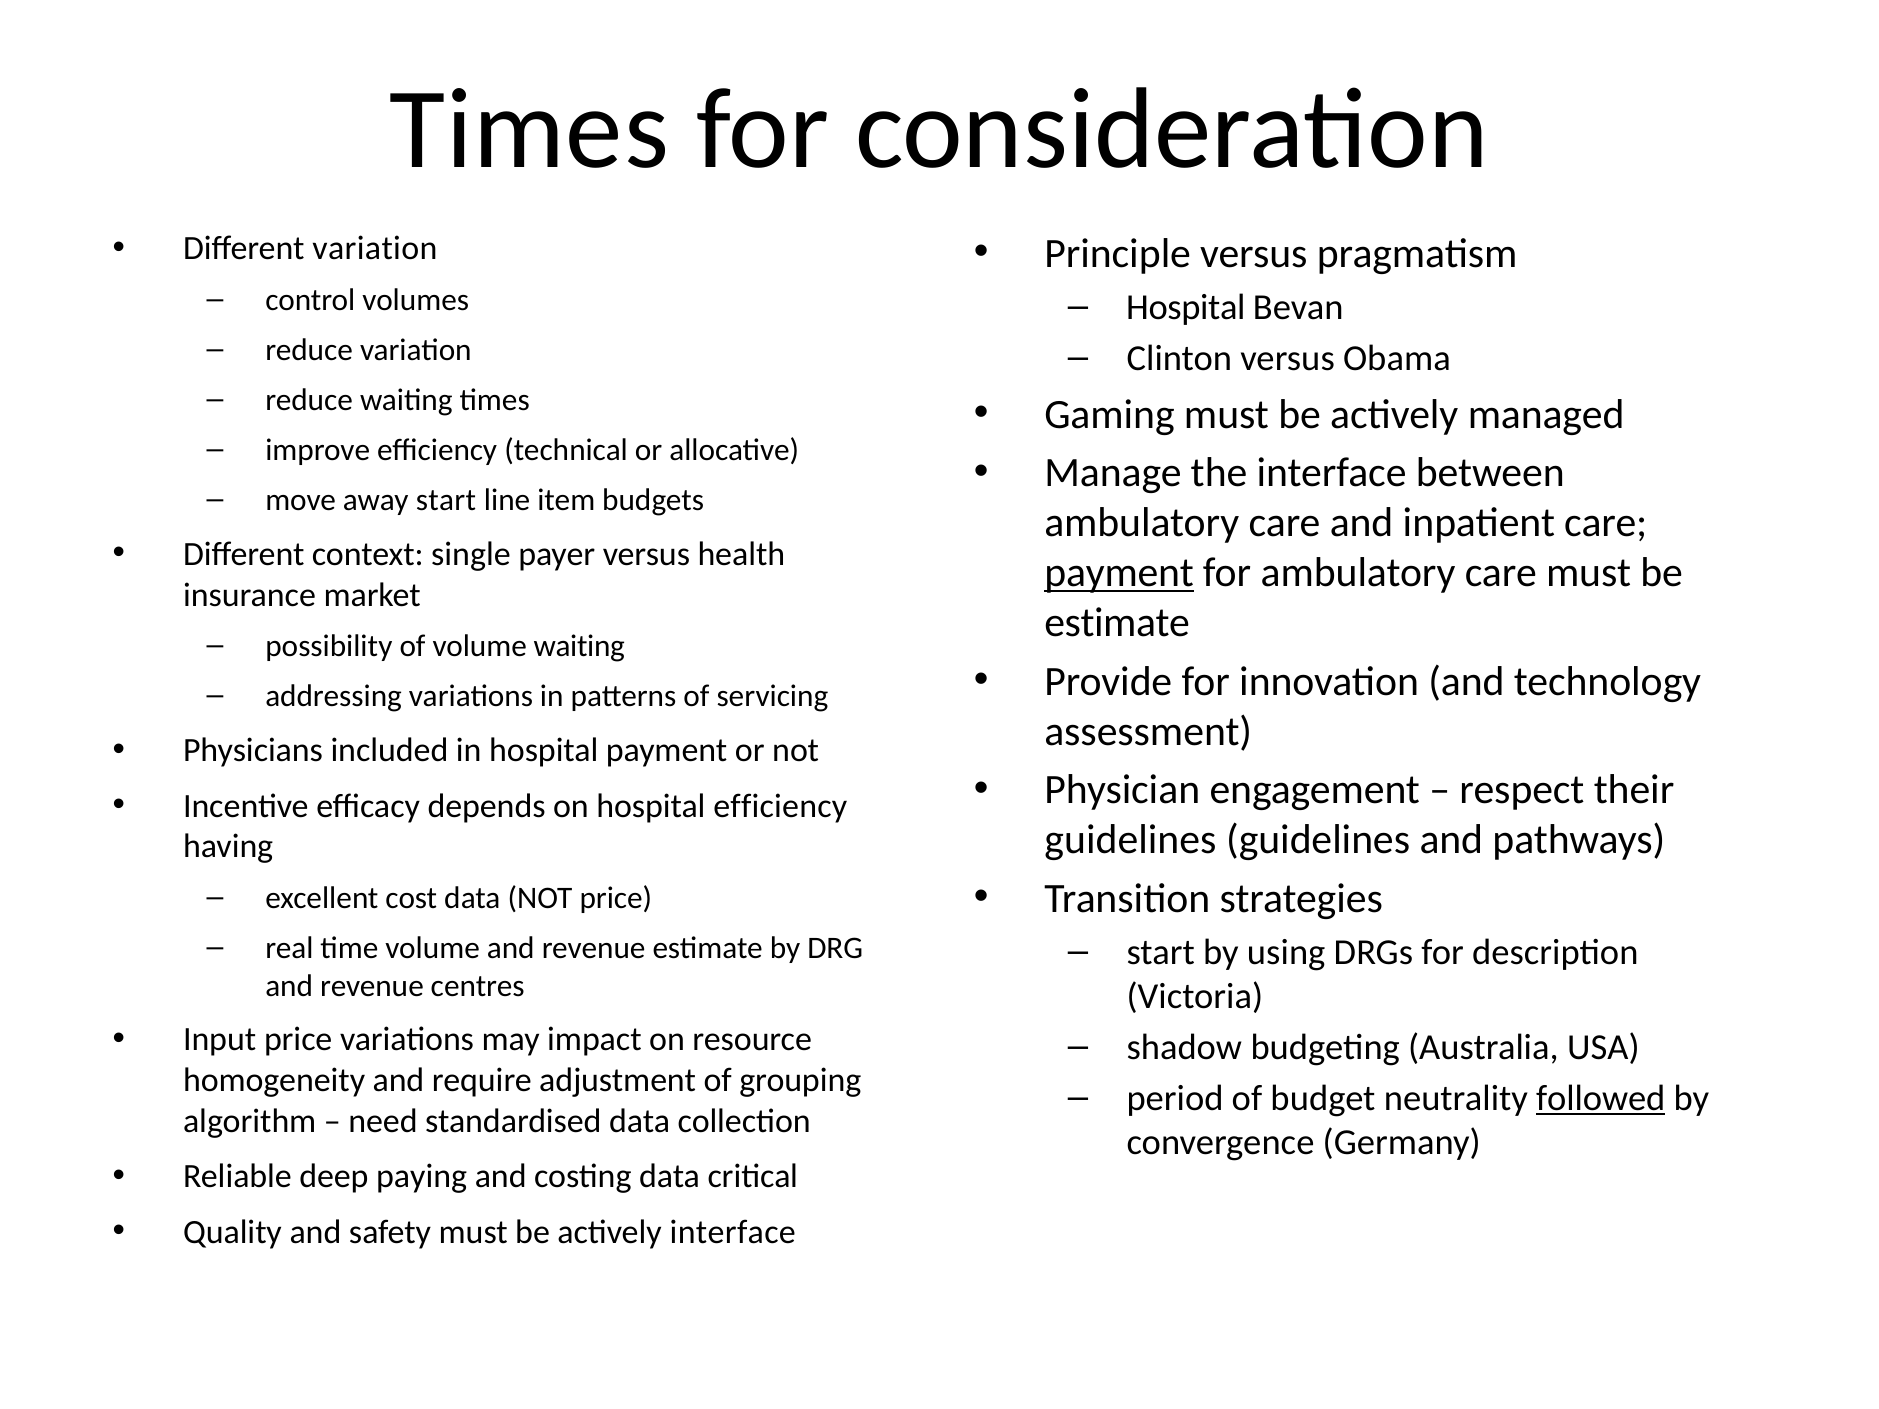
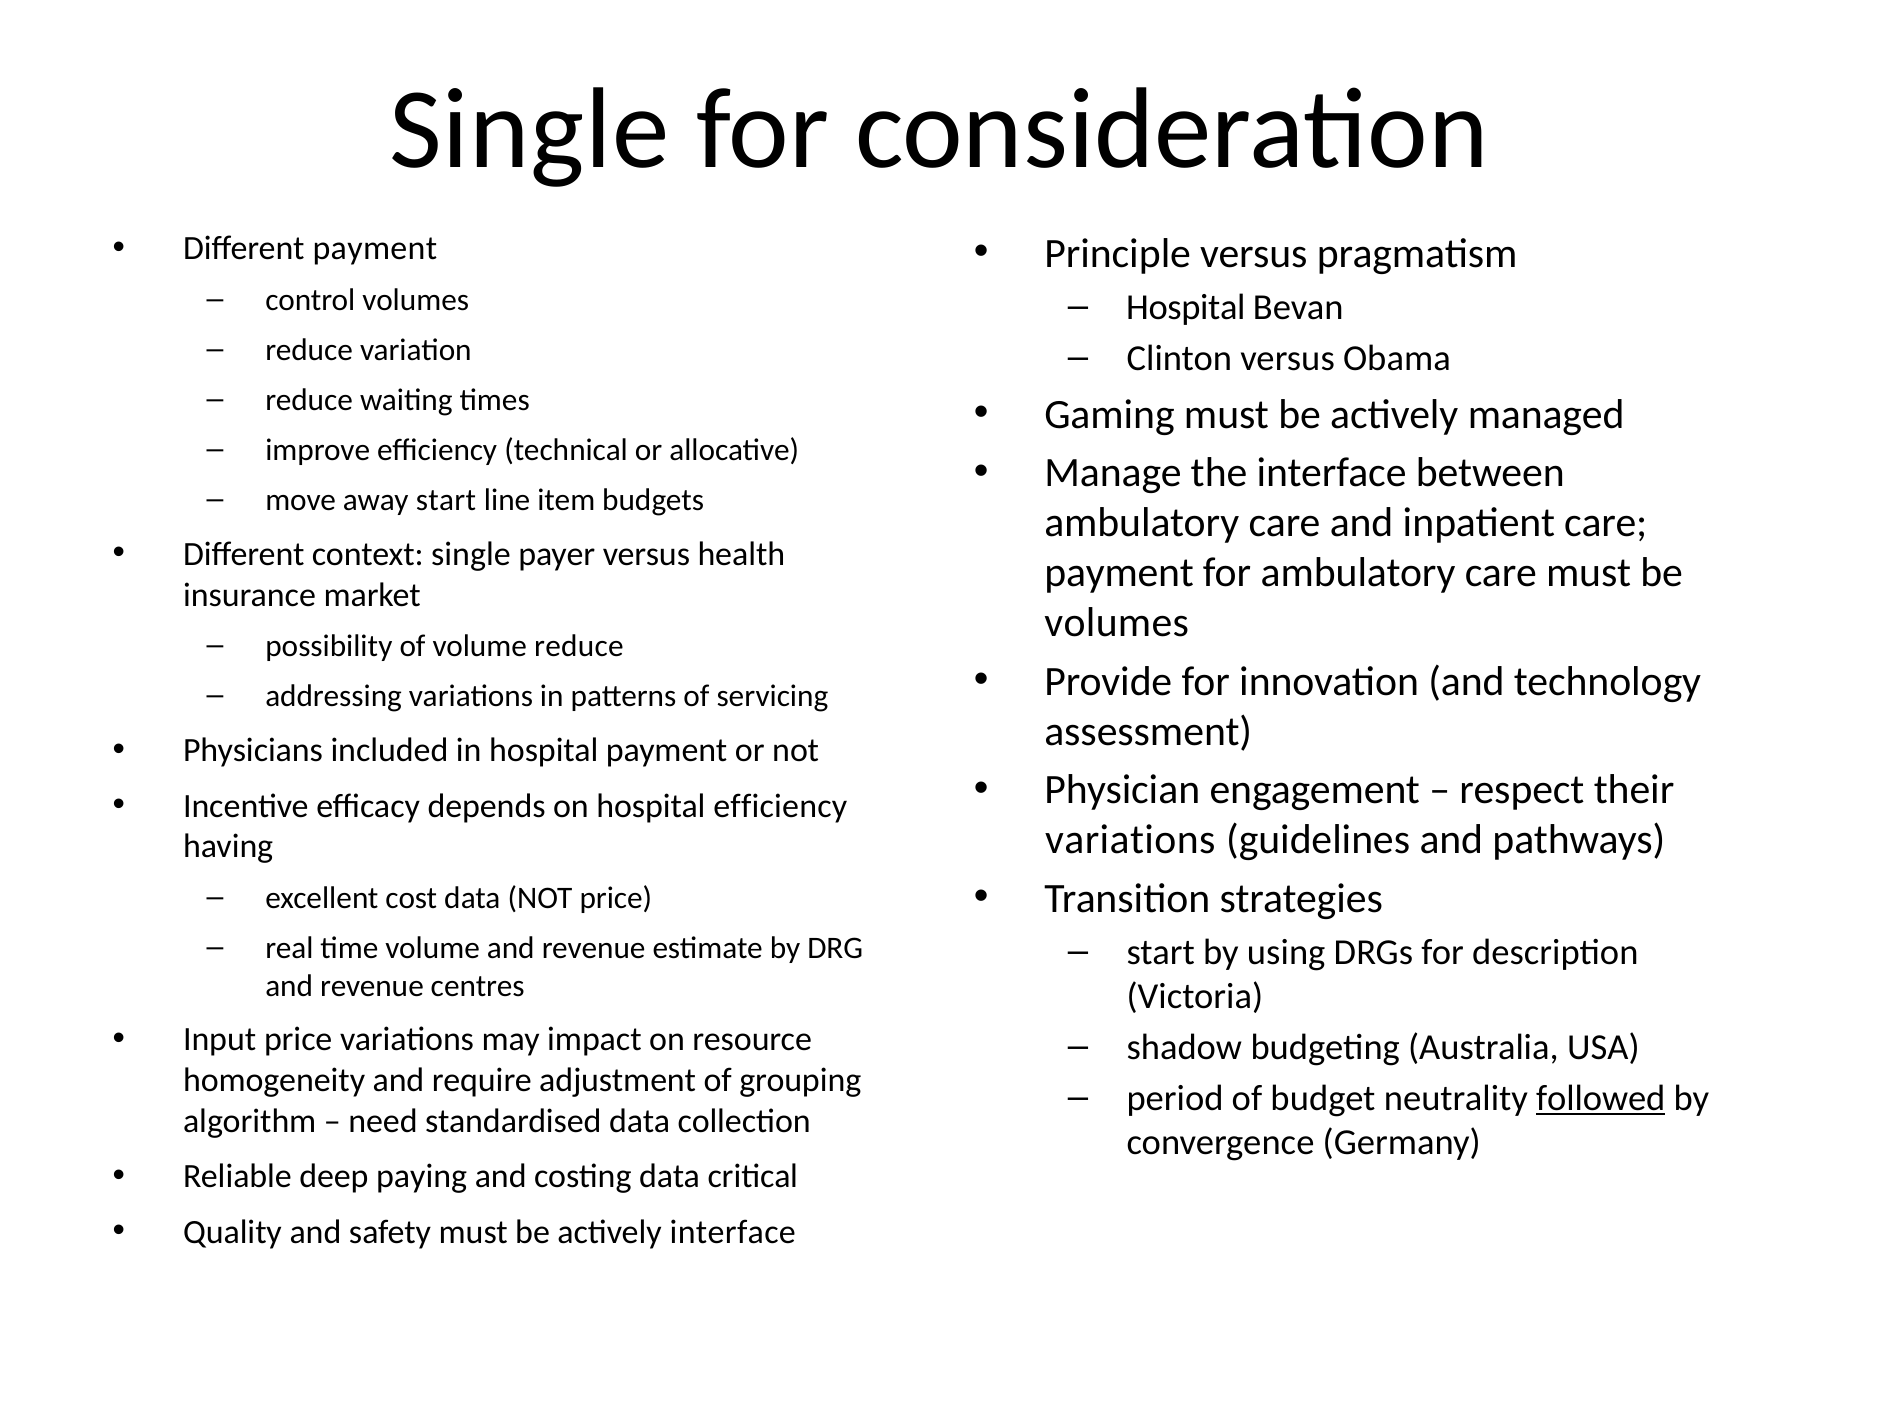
Times at (529, 130): Times -> Single
Different variation: variation -> payment
payment at (1119, 573) underline: present -> none
estimate at (1117, 623): estimate -> volumes
volume waiting: waiting -> reduce
guidelines at (1130, 840): guidelines -> variations
